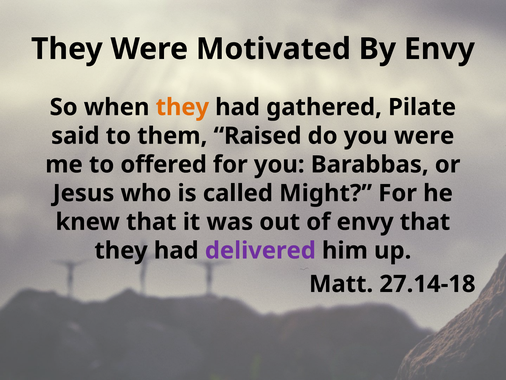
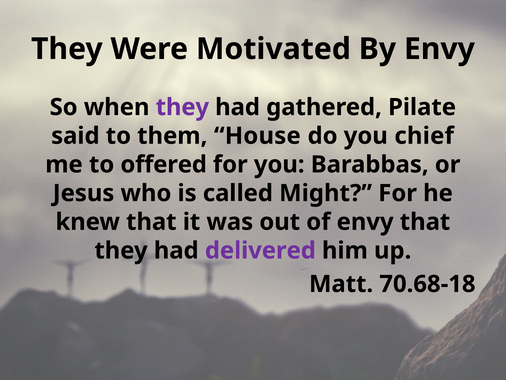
they at (182, 107) colour: orange -> purple
Raised: Raised -> House
you were: were -> chief
27.14-18: 27.14-18 -> 70.68-18
